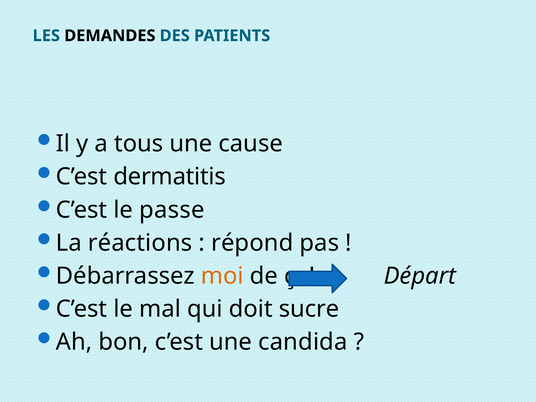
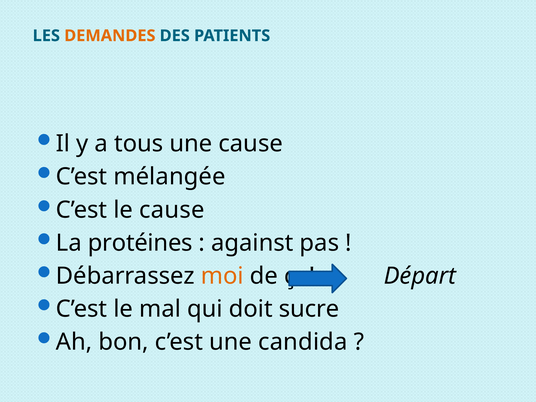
DEMANDES colour: black -> orange
dermatitis: dermatitis -> mélangée
le passe: passe -> cause
réactions: réactions -> protéines
répond: répond -> against
